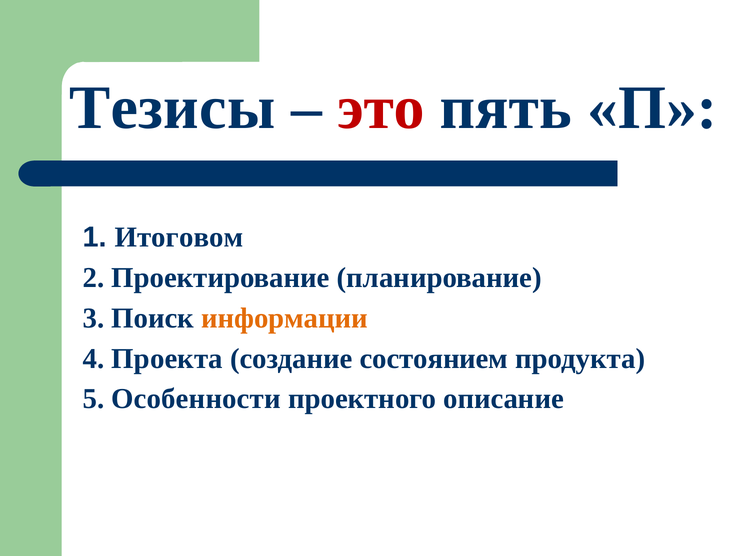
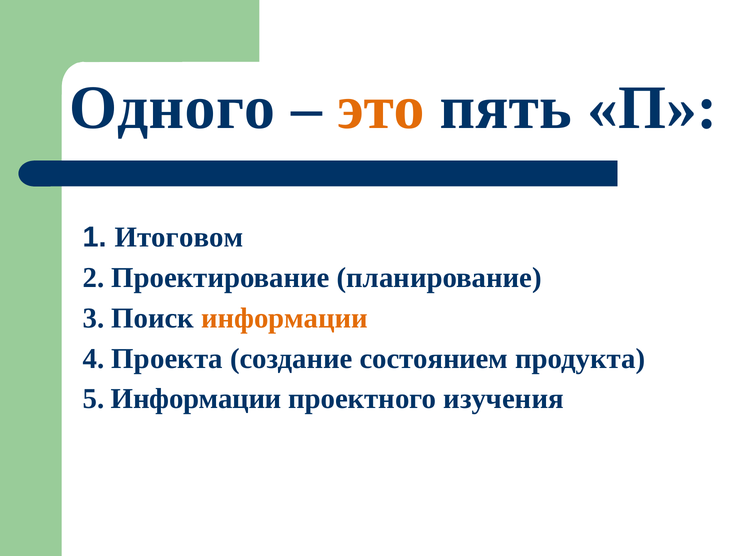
Тезисы: Тезисы -> Одного
это colour: red -> orange
5 Особенности: Особенности -> Информации
описание: описание -> изучения
